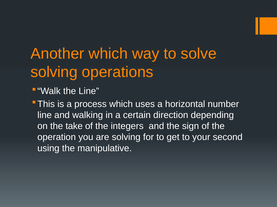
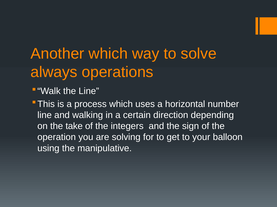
solving at (54, 72): solving -> always
second: second -> balloon
